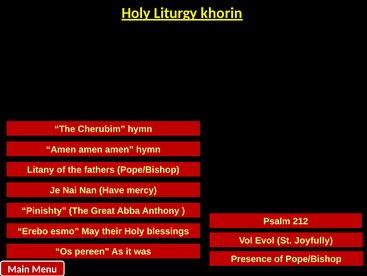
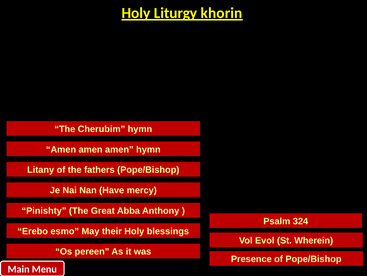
212: 212 -> 324
Joyfully: Joyfully -> Wherein
